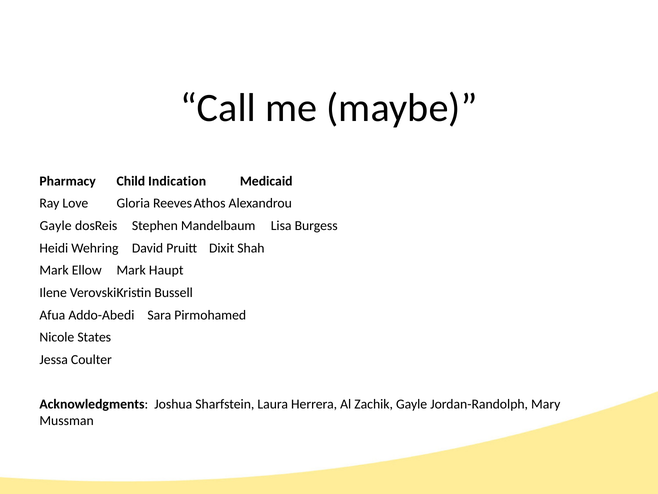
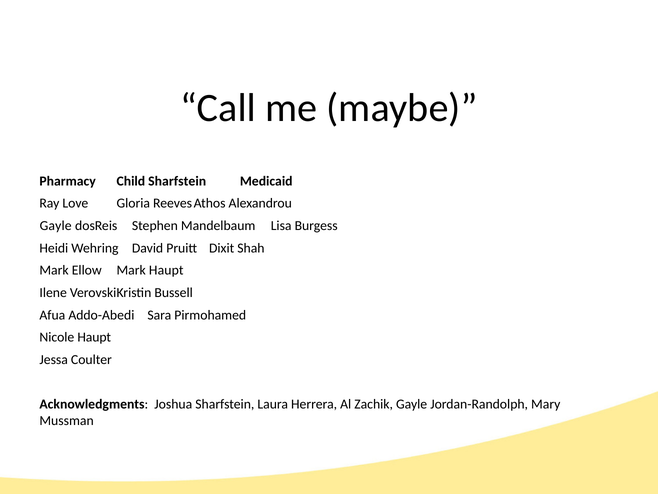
Child Indication: Indication -> Sharfstein
Nicole States: States -> Haupt
